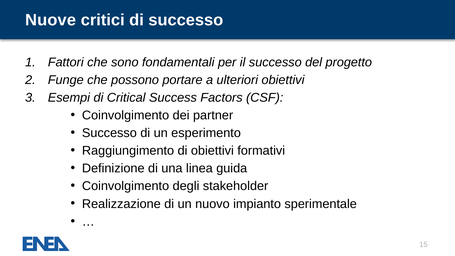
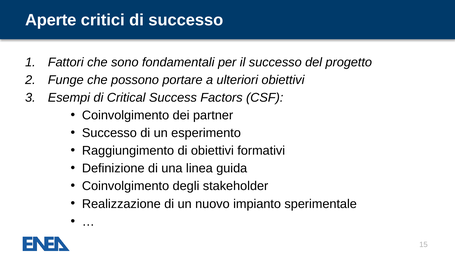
Nuove: Nuove -> Aperte
